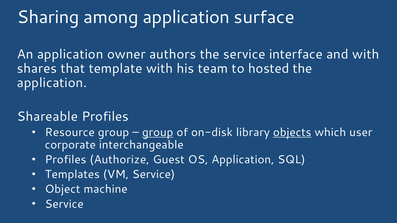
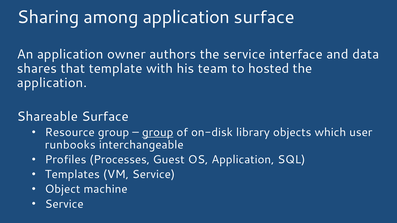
and with: with -> data
Shareable Profiles: Profiles -> Surface
objects underline: present -> none
corporate: corporate -> runbooks
Authorize: Authorize -> Processes
